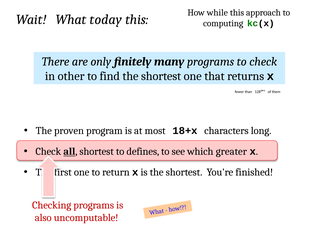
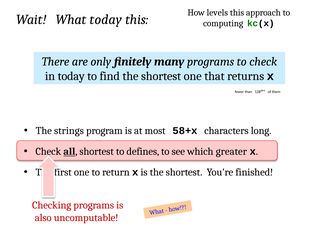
while: while -> levels
in other: other -> today
proven: proven -> strings
18+x: 18+x -> 58+x
